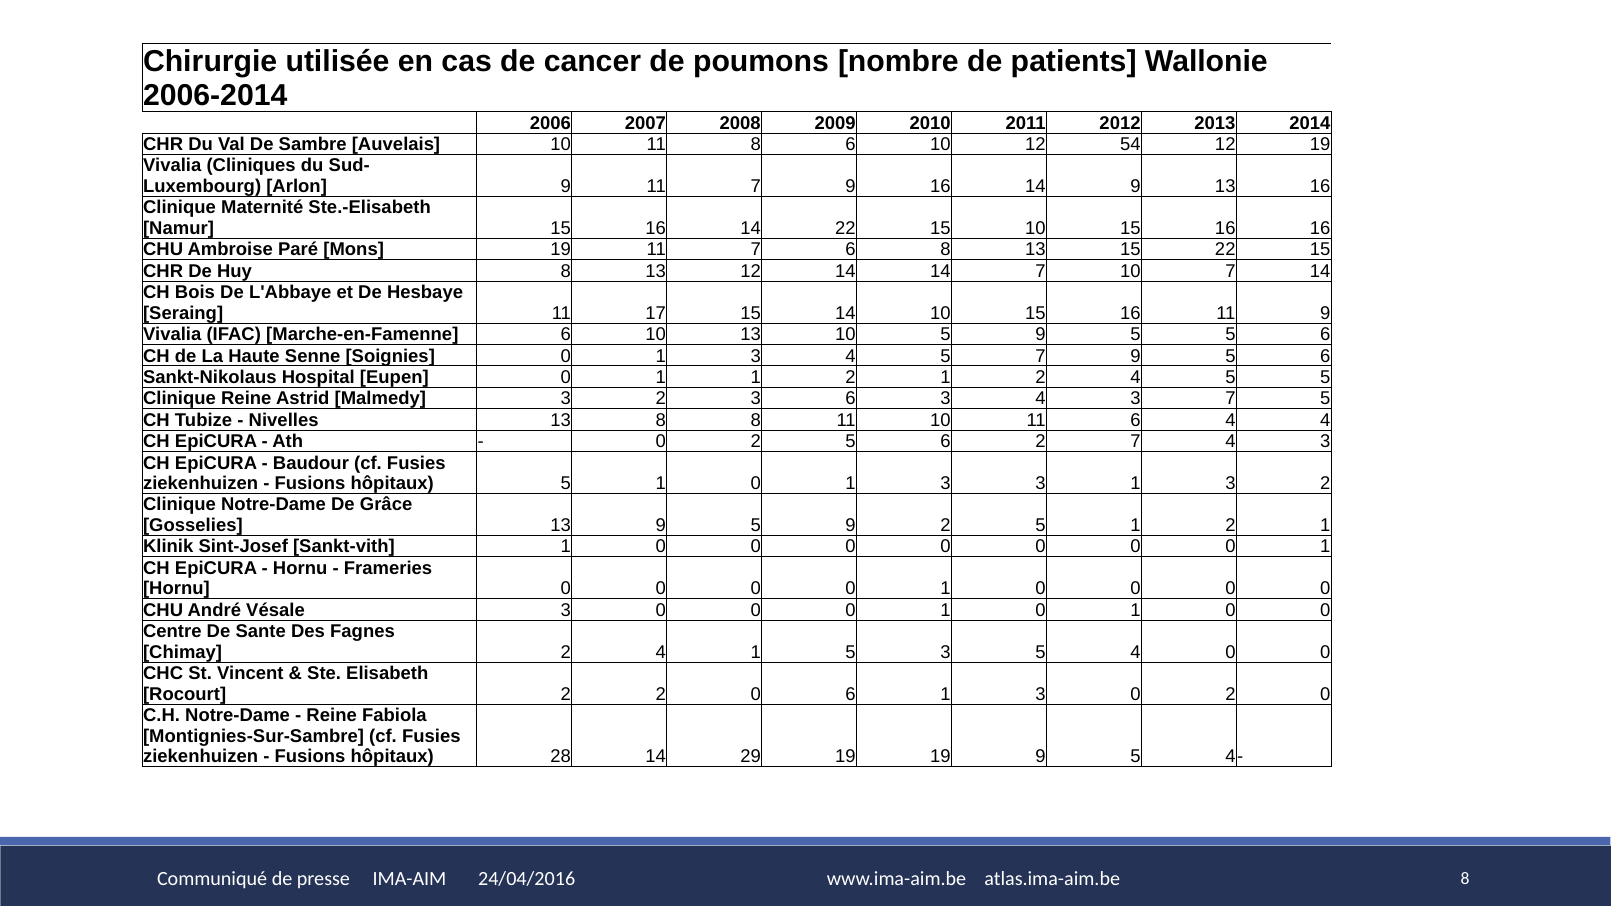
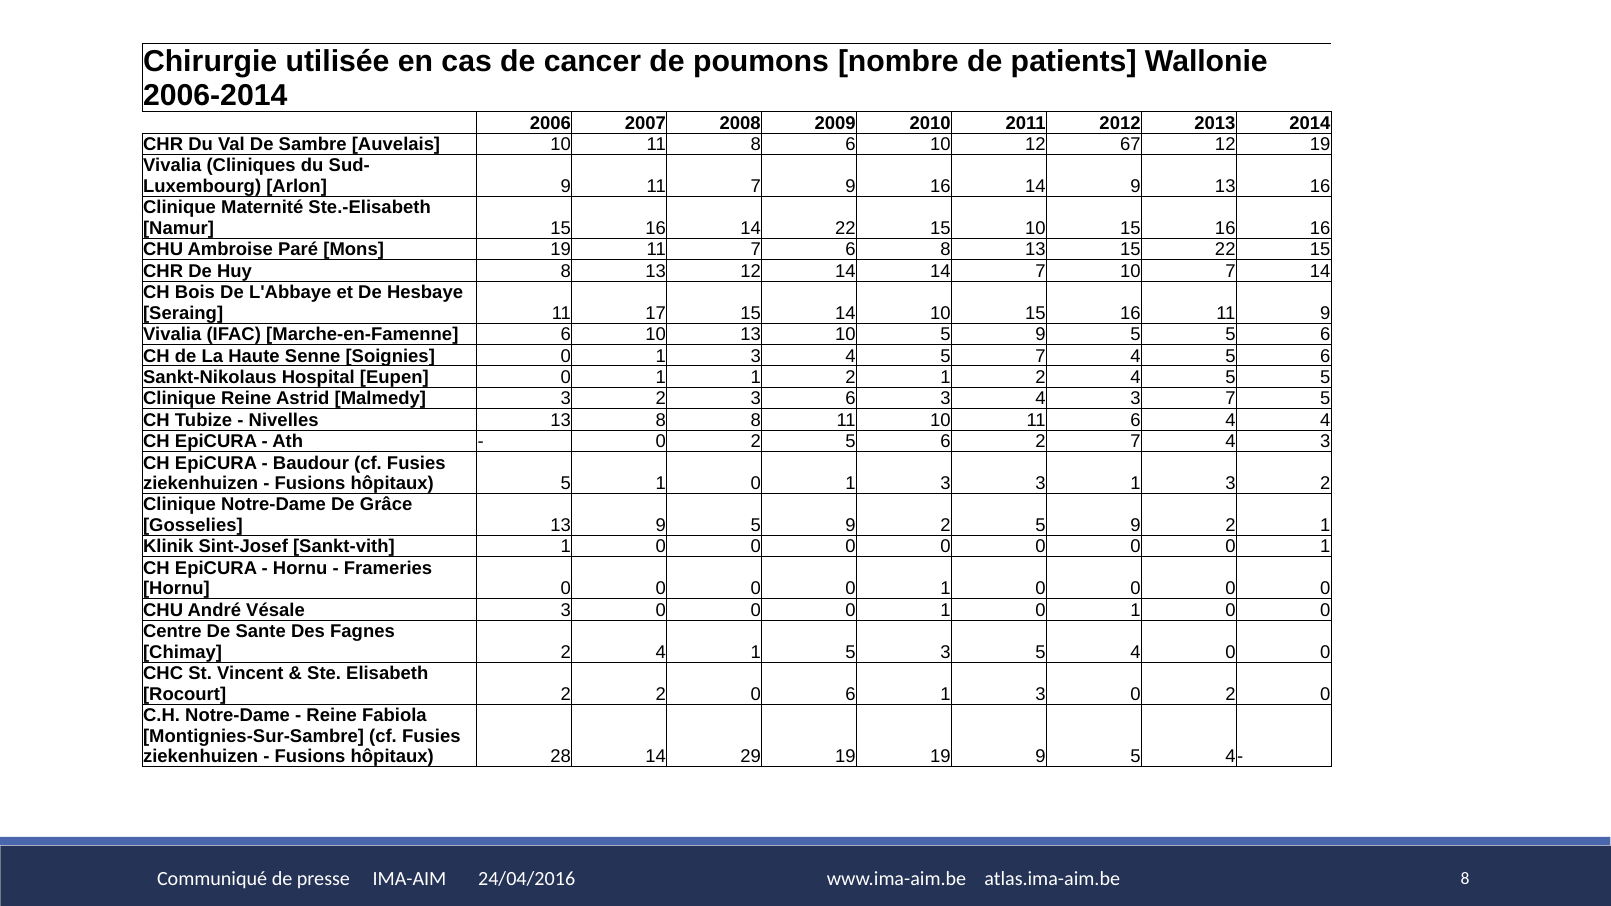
54: 54 -> 67
5 7 9: 9 -> 4
2 5 1: 1 -> 9
